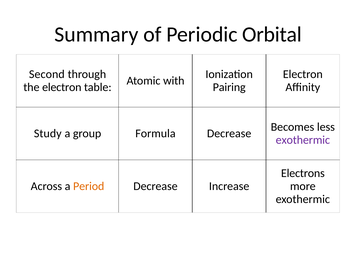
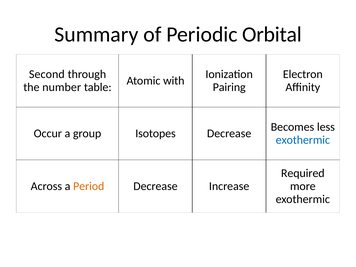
the electron: electron -> number
Study: Study -> Occur
Formula: Formula -> Isotopes
exothermic at (303, 140) colour: purple -> blue
Electrons: Electrons -> Required
